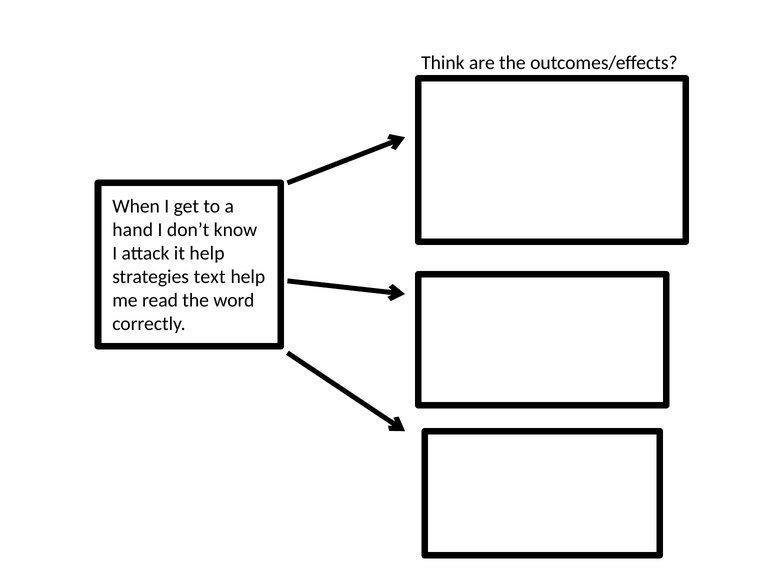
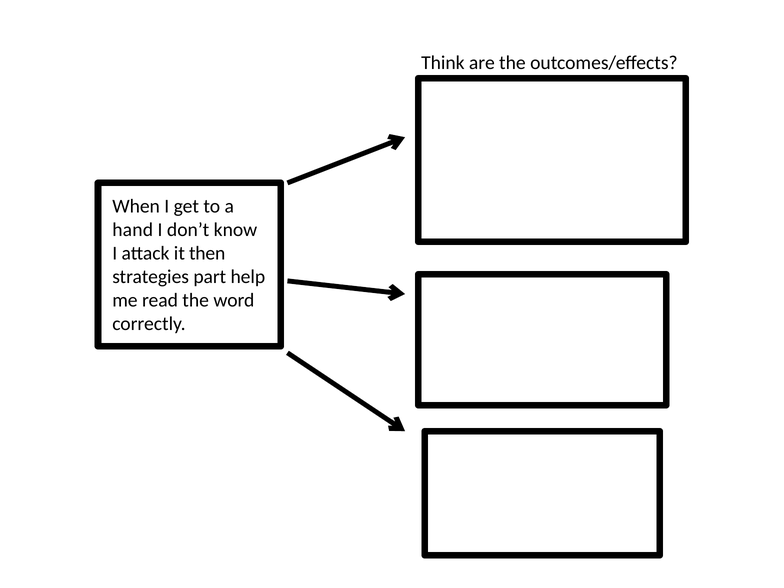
it help: help -> then
text: text -> part
